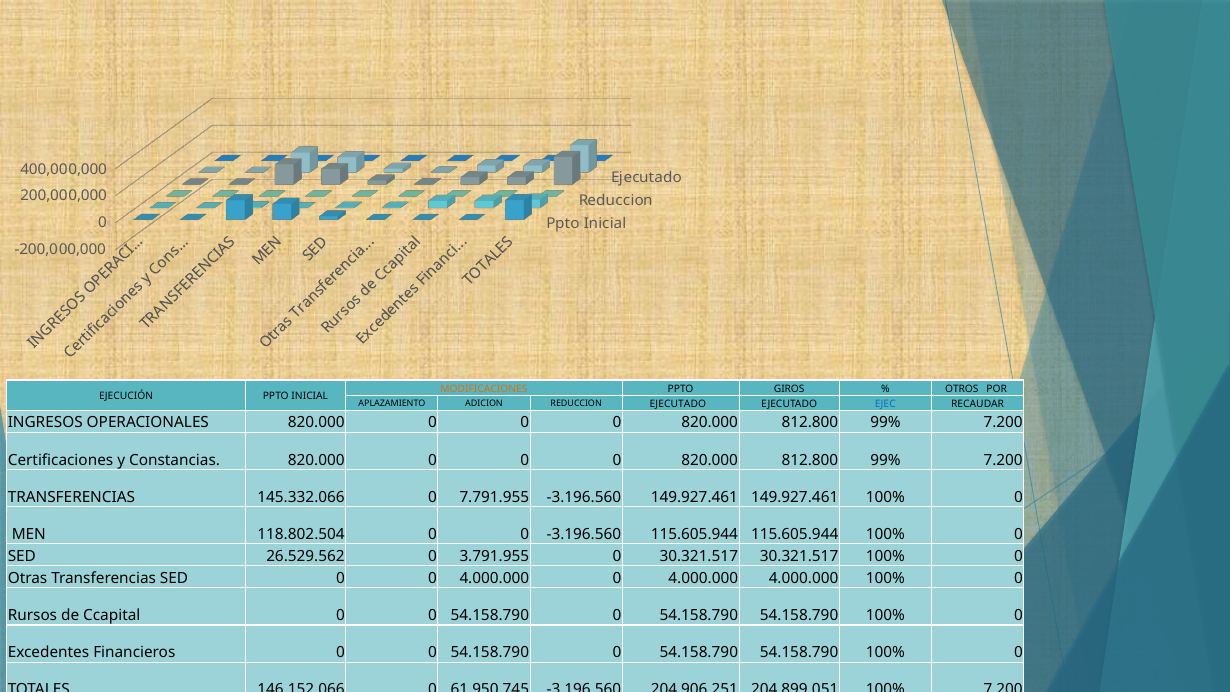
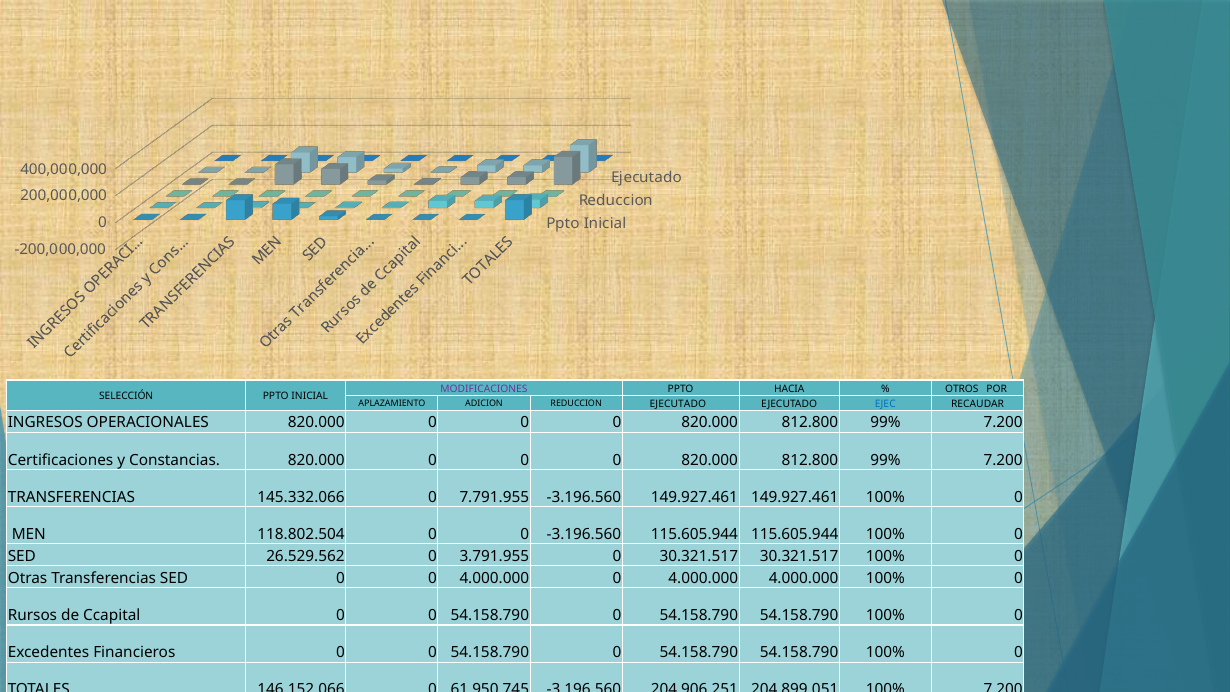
MODIFICACIONES colour: orange -> purple
GIROS: GIROS -> HACIA
EJECUCIÓN: EJECUCIÓN -> SELECCIÓN
